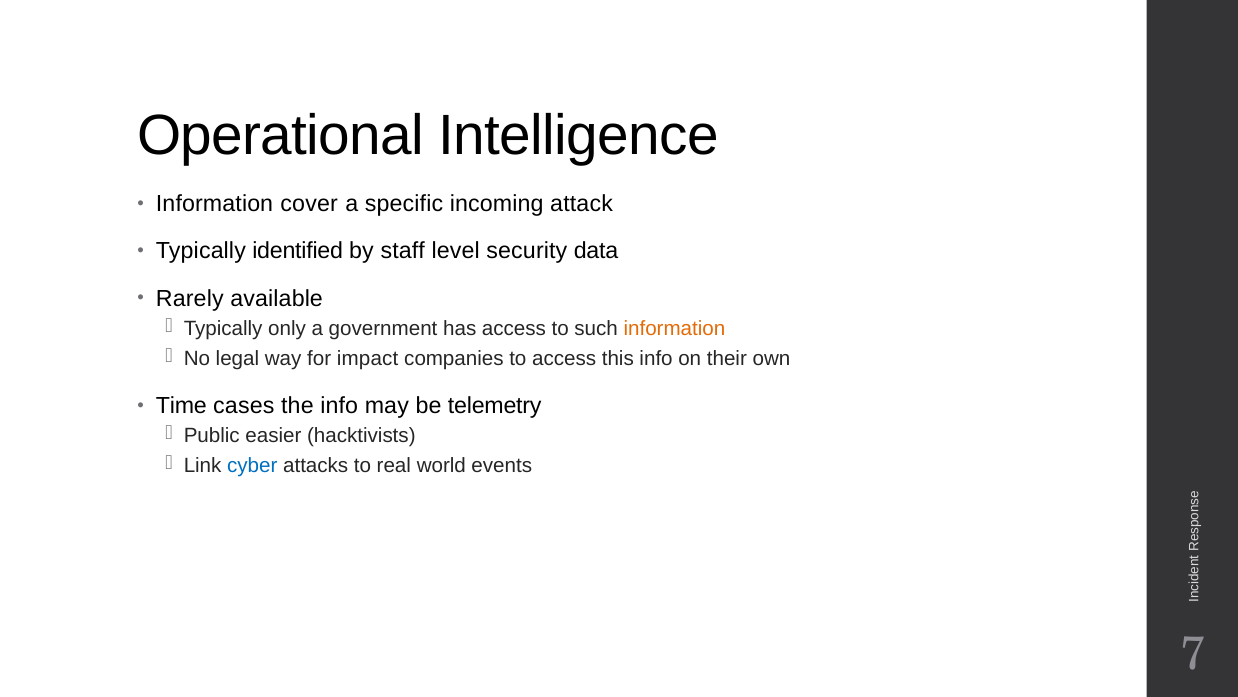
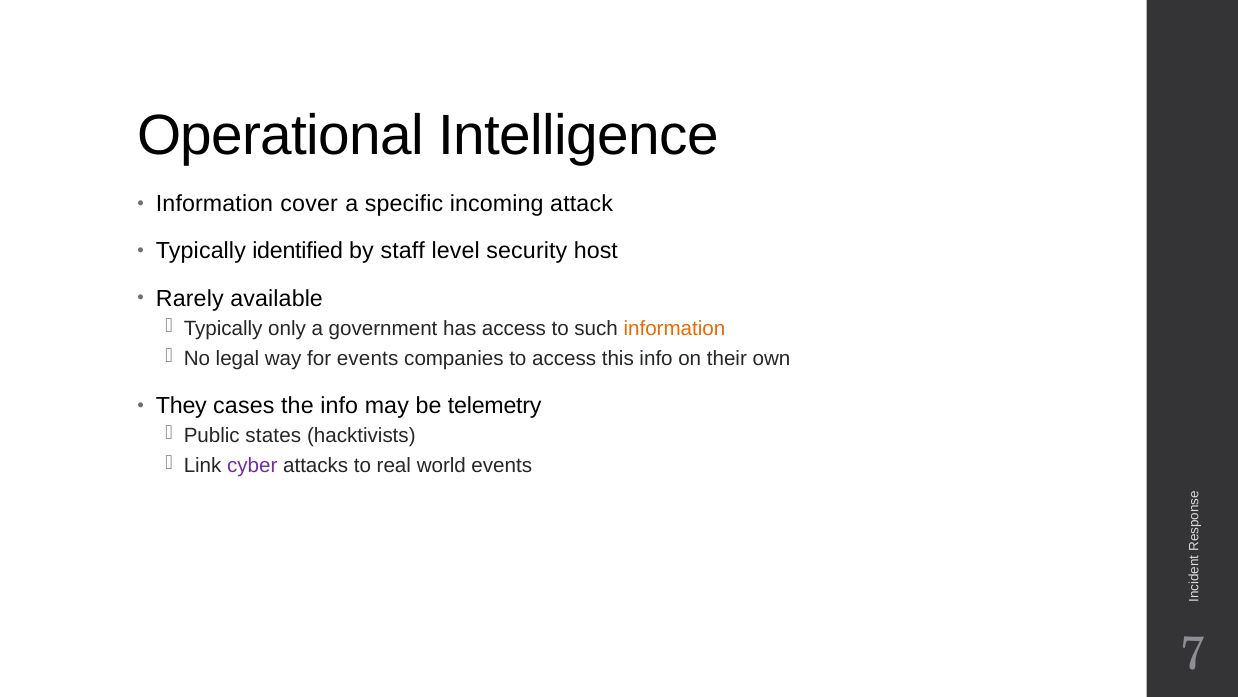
data: data -> host
for impact: impact -> events
Time: Time -> They
easier: easier -> states
cyber colour: blue -> purple
